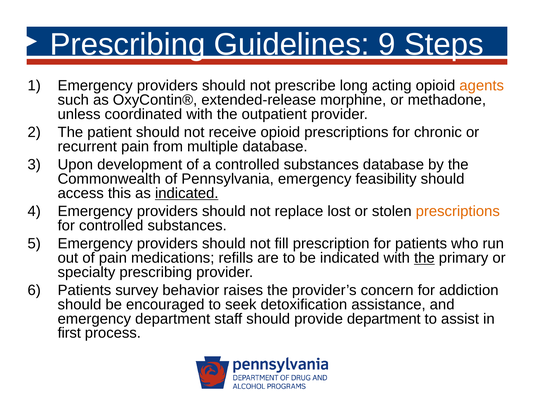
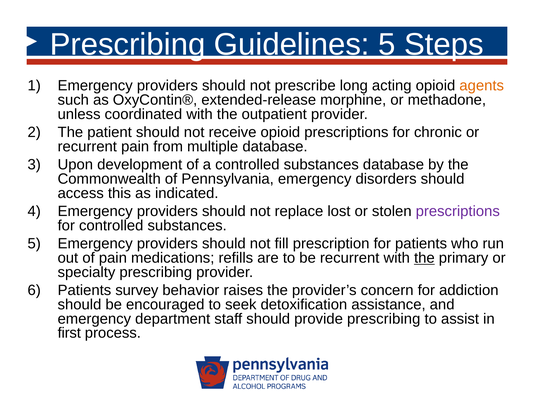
Guidelines 9: 9 -> 5
feasibility: feasibility -> disorders
indicated at (187, 193) underline: present -> none
prescriptions at (458, 211) colour: orange -> purple
be indicated: indicated -> recurrent
provide department: department -> prescribing
